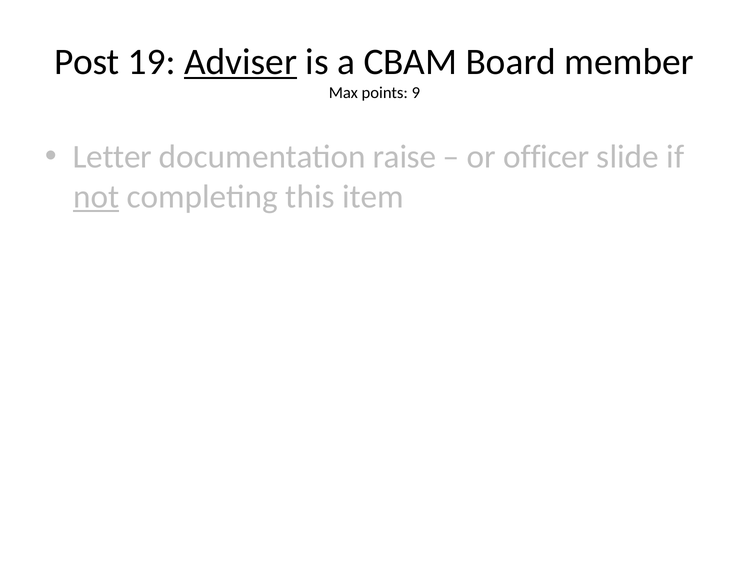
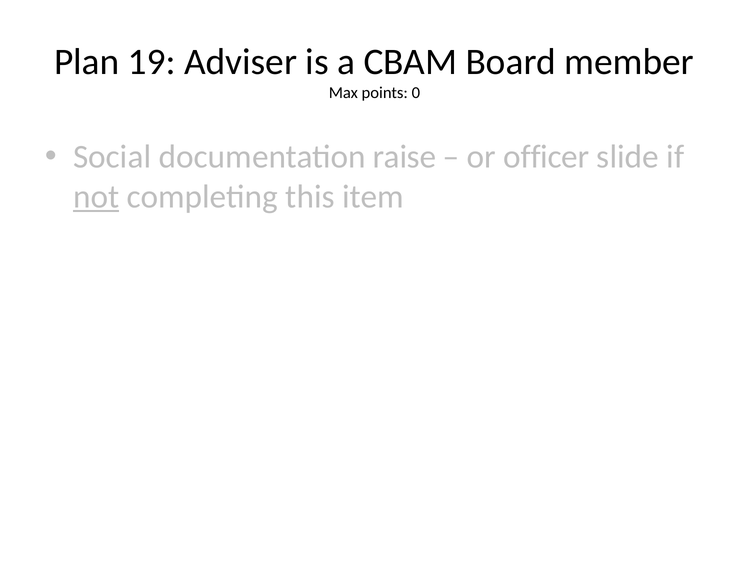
Post: Post -> Plan
Adviser underline: present -> none
9: 9 -> 0
Letter: Letter -> Social
